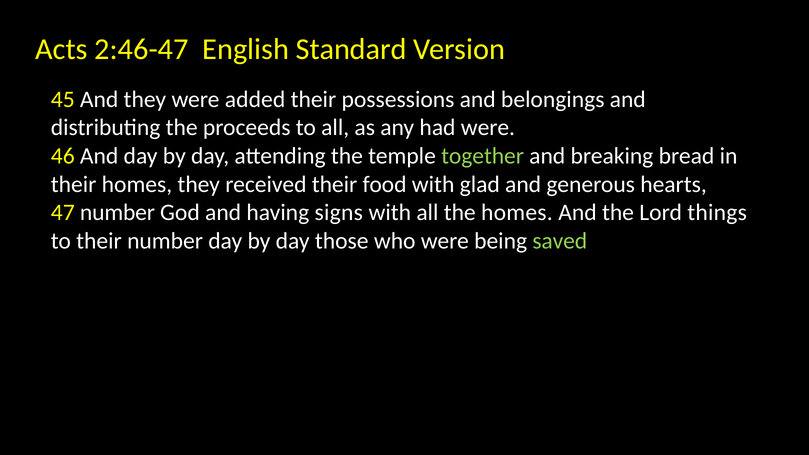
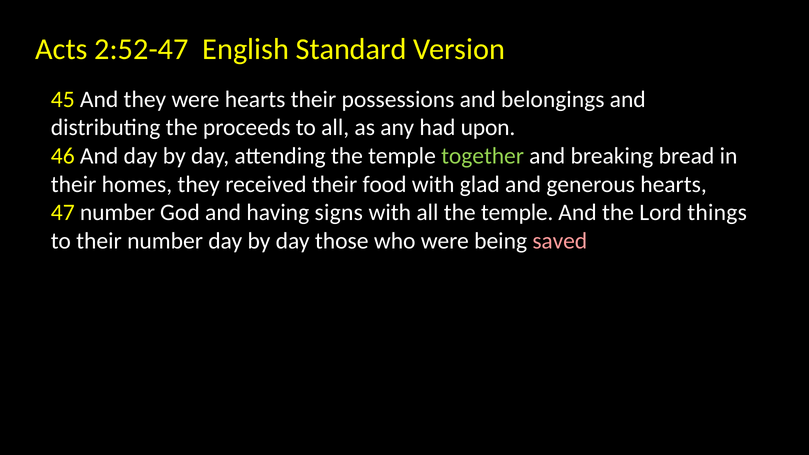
2:46-47: 2:46-47 -> 2:52-47
were added: added -> hearts
had were: were -> upon
all the homes: homes -> temple
saved colour: light green -> pink
